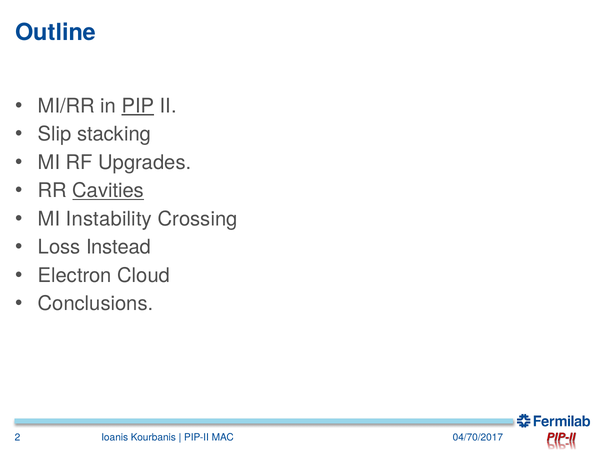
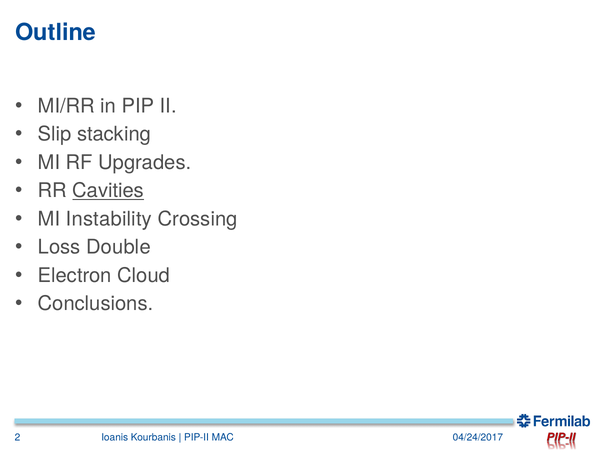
PIP underline: present -> none
Instead: Instead -> Double
04/70/2017: 04/70/2017 -> 04/24/2017
